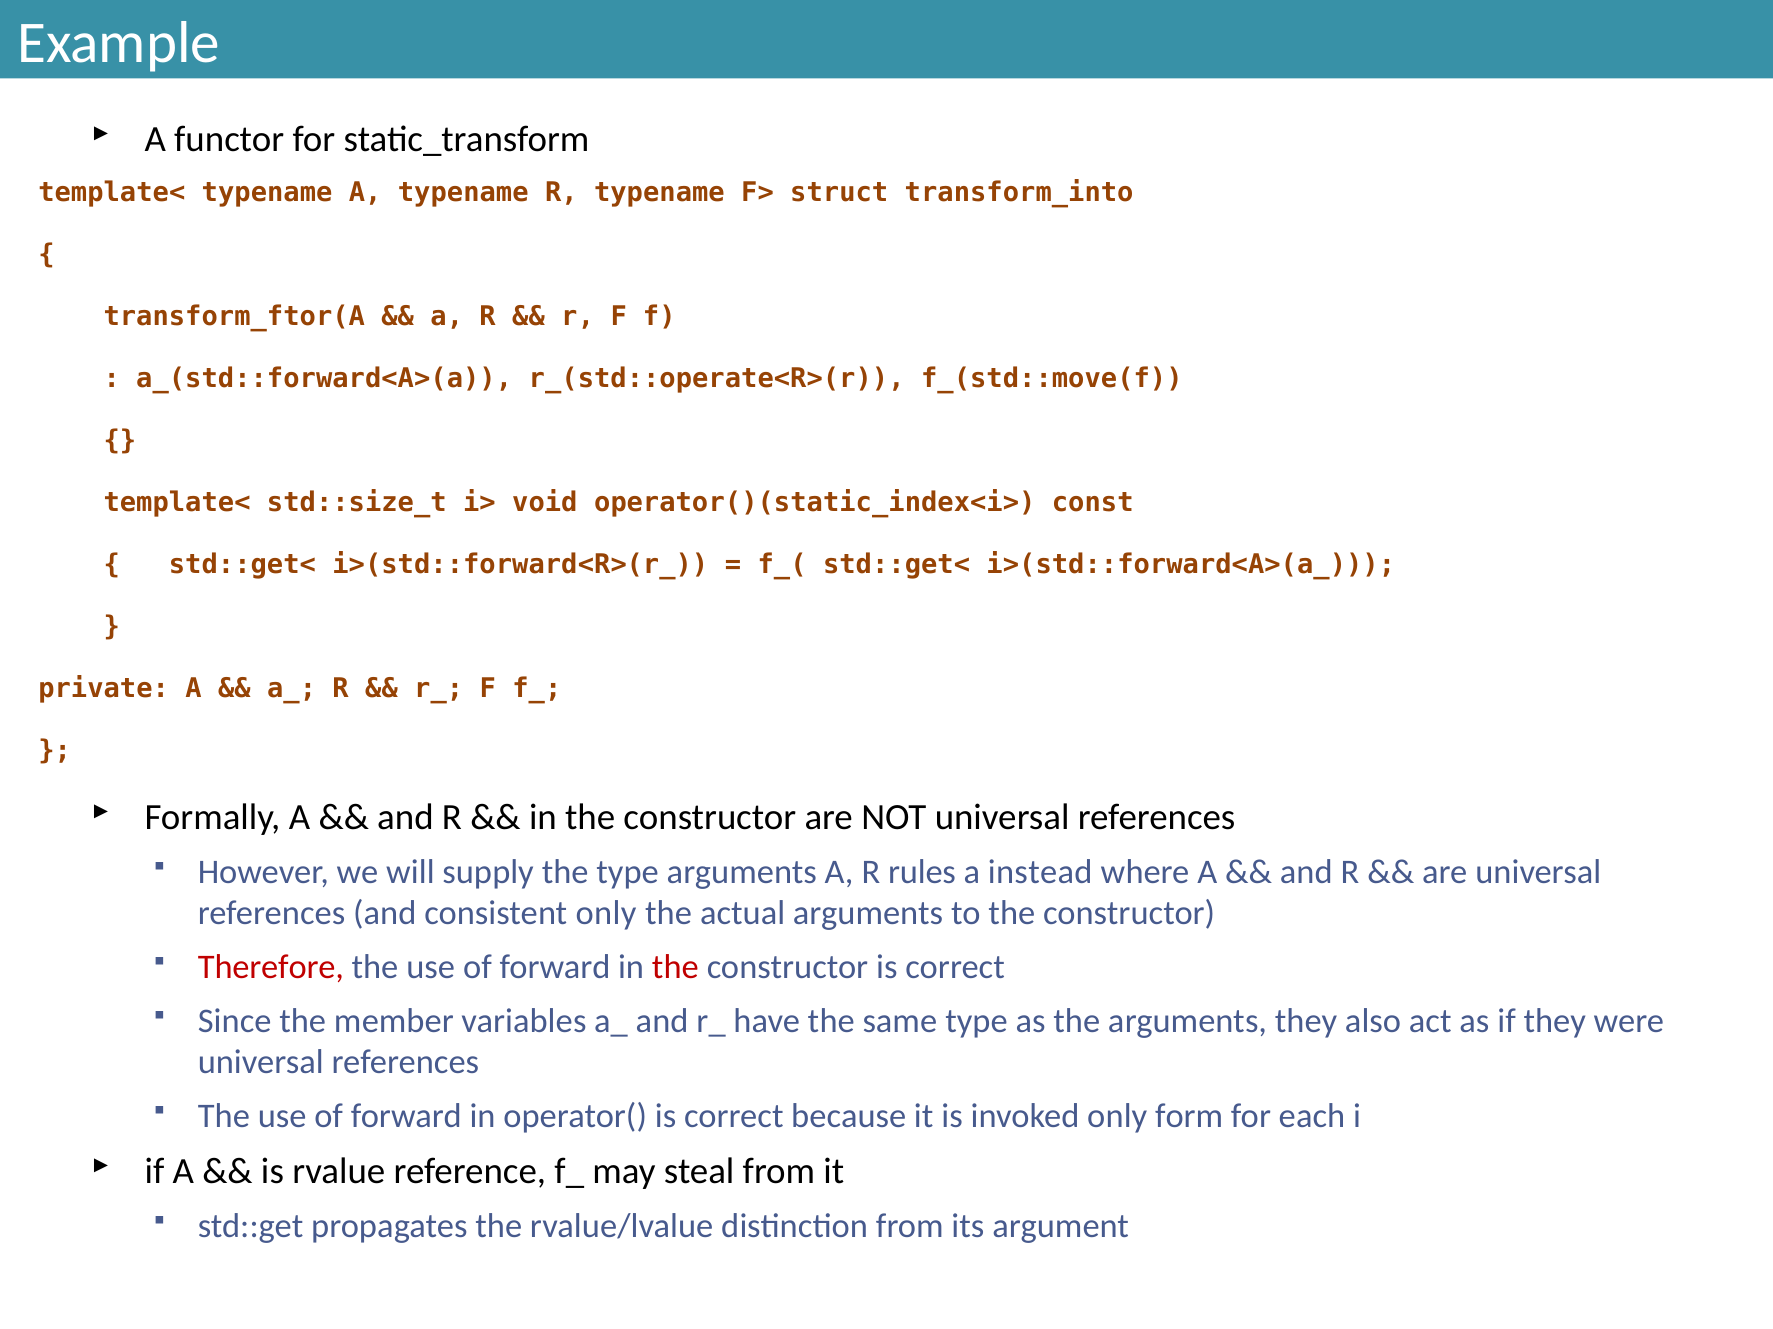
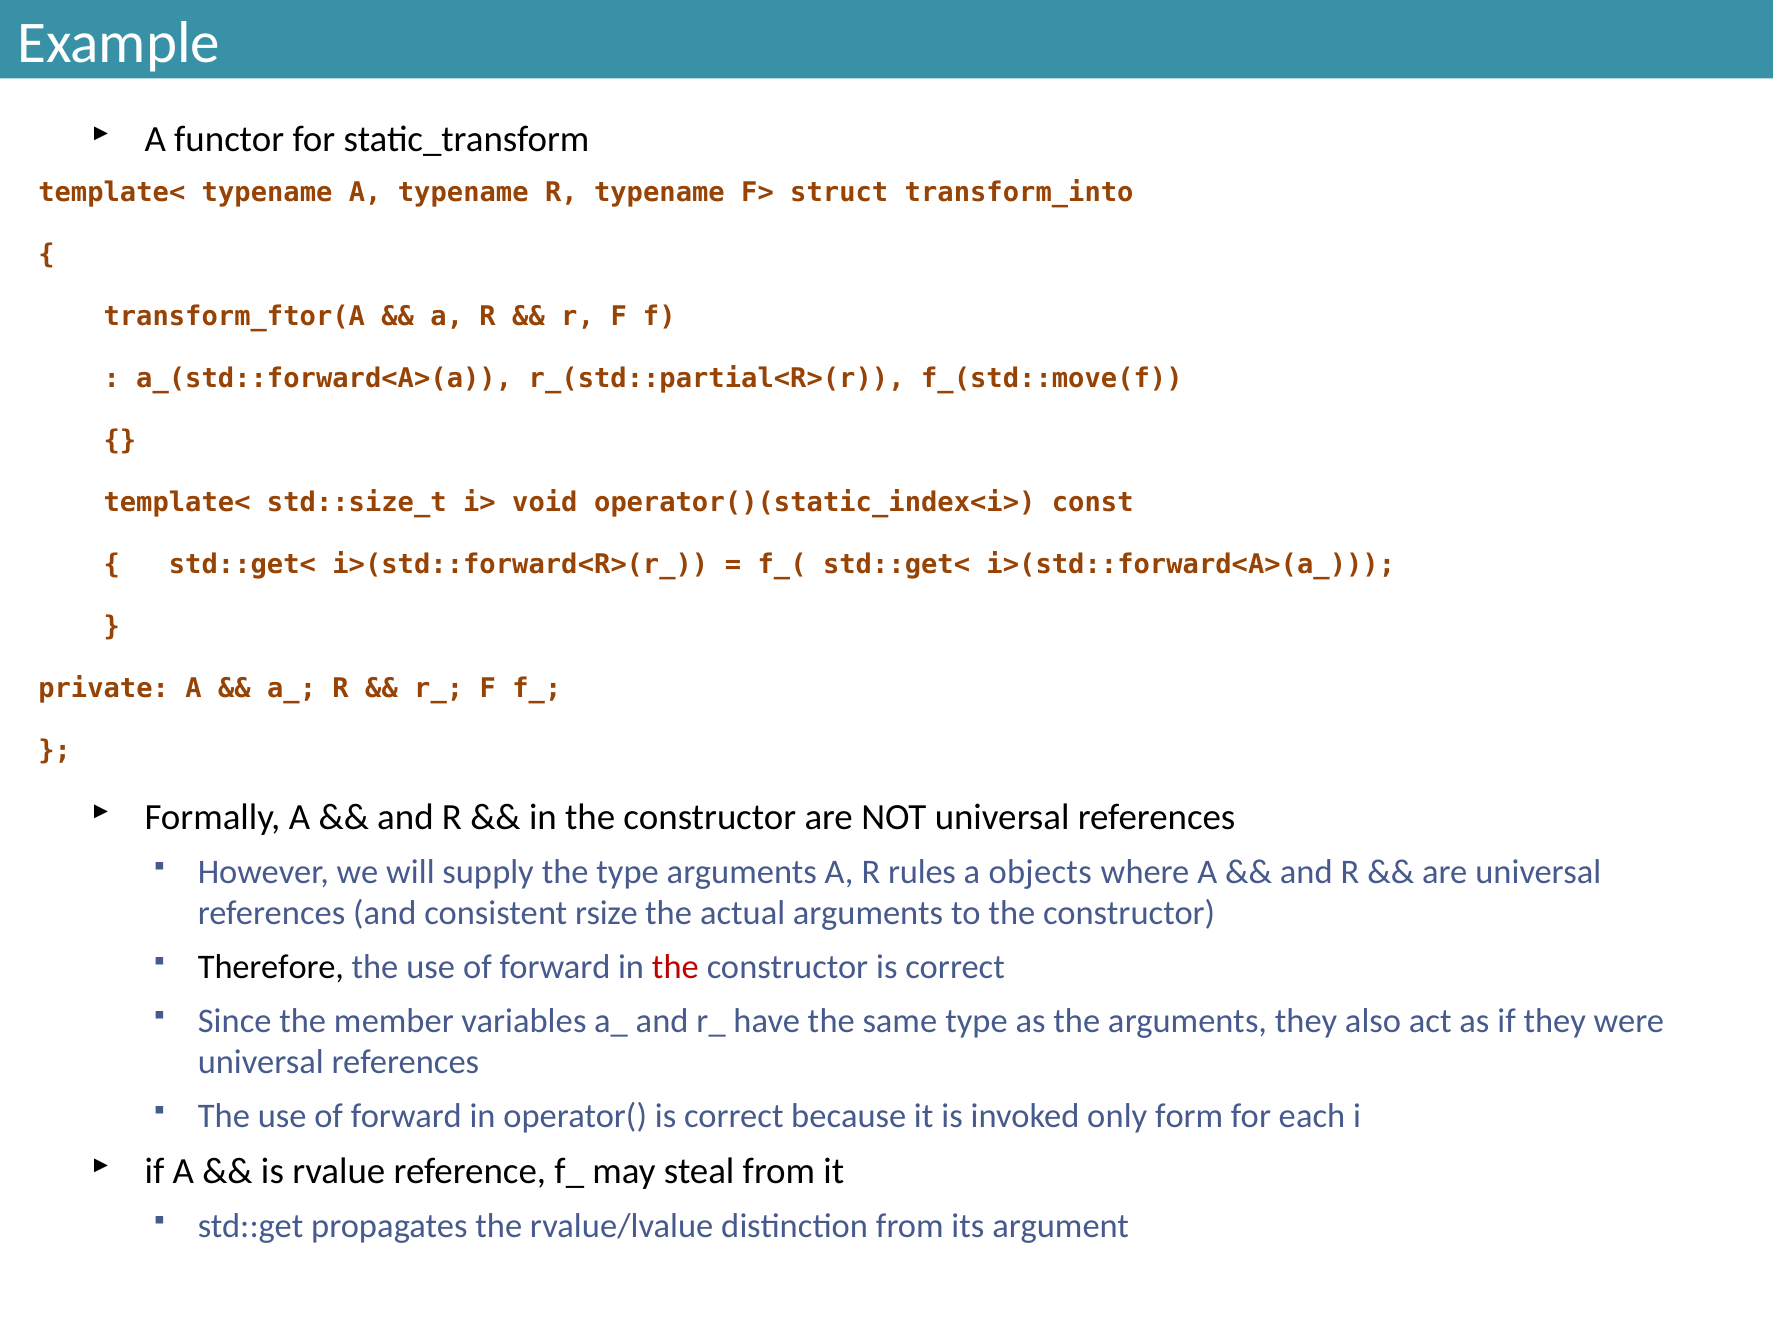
r_(std::operate<R>(r: r_(std::operate<R>(r -> r_(std::partial<R>(r
instead: instead -> objects
consistent only: only -> rsize
Therefore colour: red -> black
